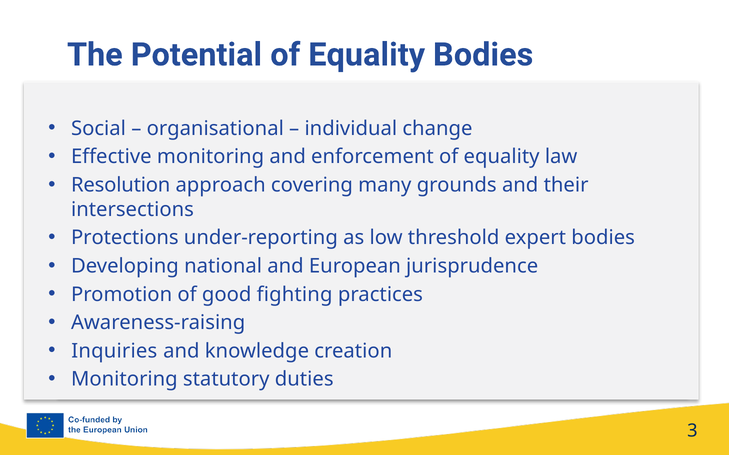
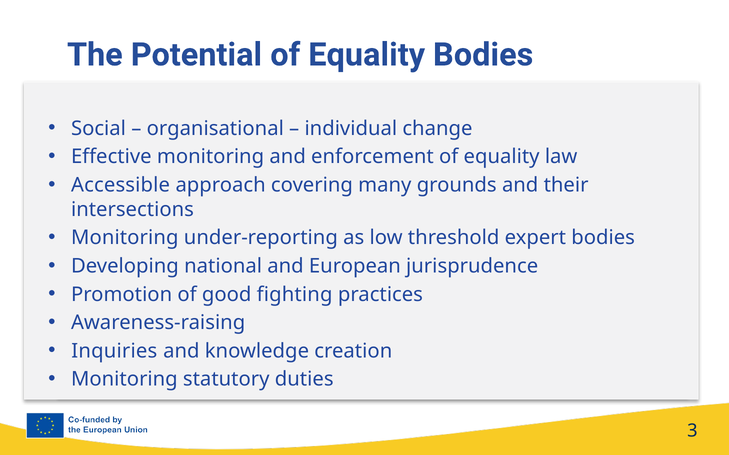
Resolution: Resolution -> Accessible
Protections at (125, 238): Protections -> Monitoring
